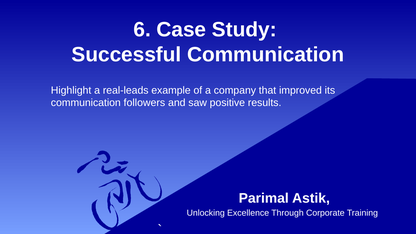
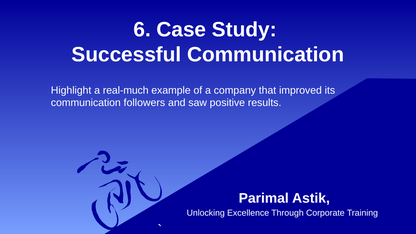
real-leads: real-leads -> real-much
